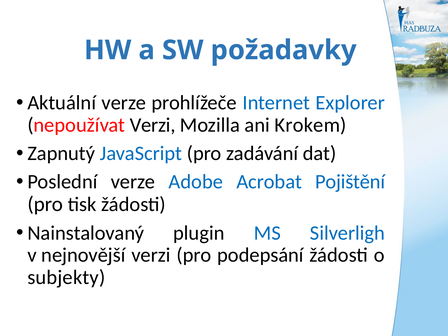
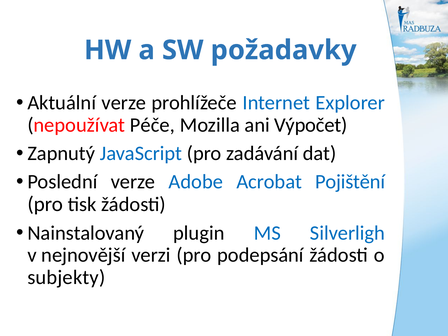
nepoužívat Verzi: Verzi -> Péče
Krokem: Krokem -> Výpočet
